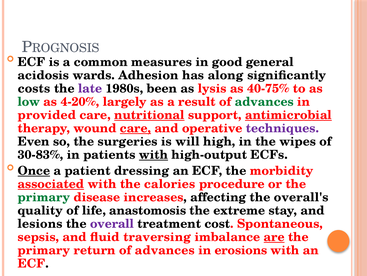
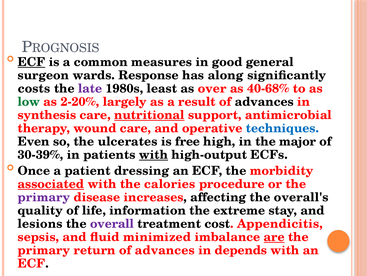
ECF at (31, 62) underline: none -> present
acidosis: acidosis -> surgeon
Adhesion: Adhesion -> Response
been: been -> least
lysis: lysis -> over
40-75%: 40-75% -> 40-68%
4-20%: 4-20% -> 2-20%
advances at (264, 102) colour: green -> black
provided: provided -> synthesis
antimicrobial underline: present -> none
care at (135, 128) underline: present -> none
techniques colour: purple -> blue
surgeries: surgeries -> ulcerates
will: will -> free
wipes: wipes -> major
30-83%: 30-83% -> 30-39%
Once underline: present -> none
primary at (44, 197) colour: green -> purple
anastomosis: anastomosis -> information
Spontaneous: Spontaneous -> Appendicitis
traversing: traversing -> minimized
erosions: erosions -> depends
